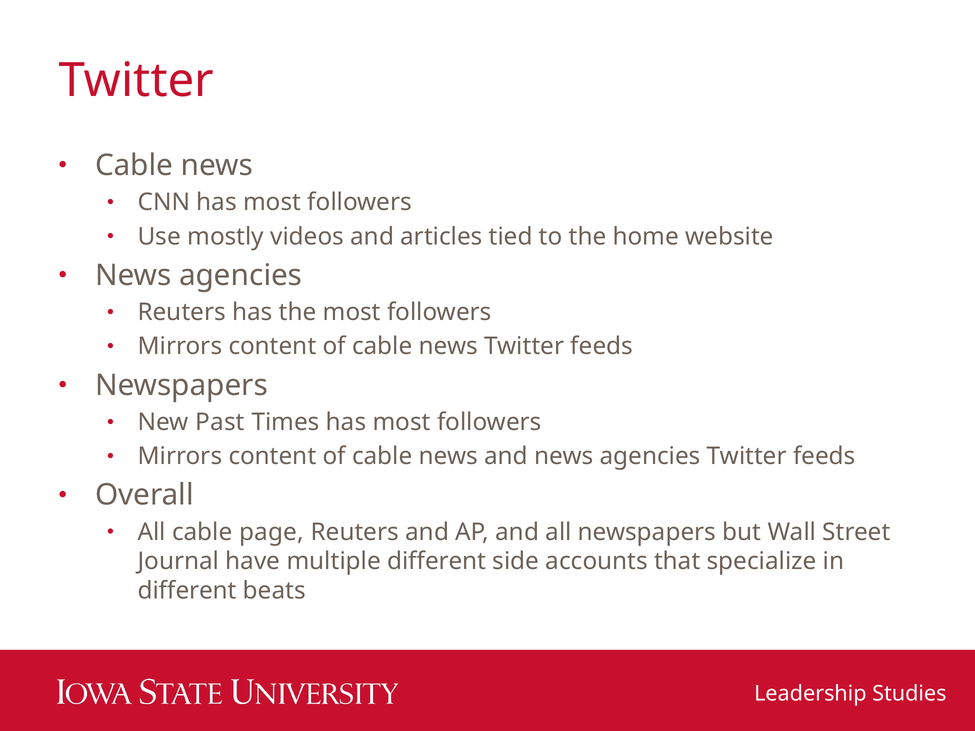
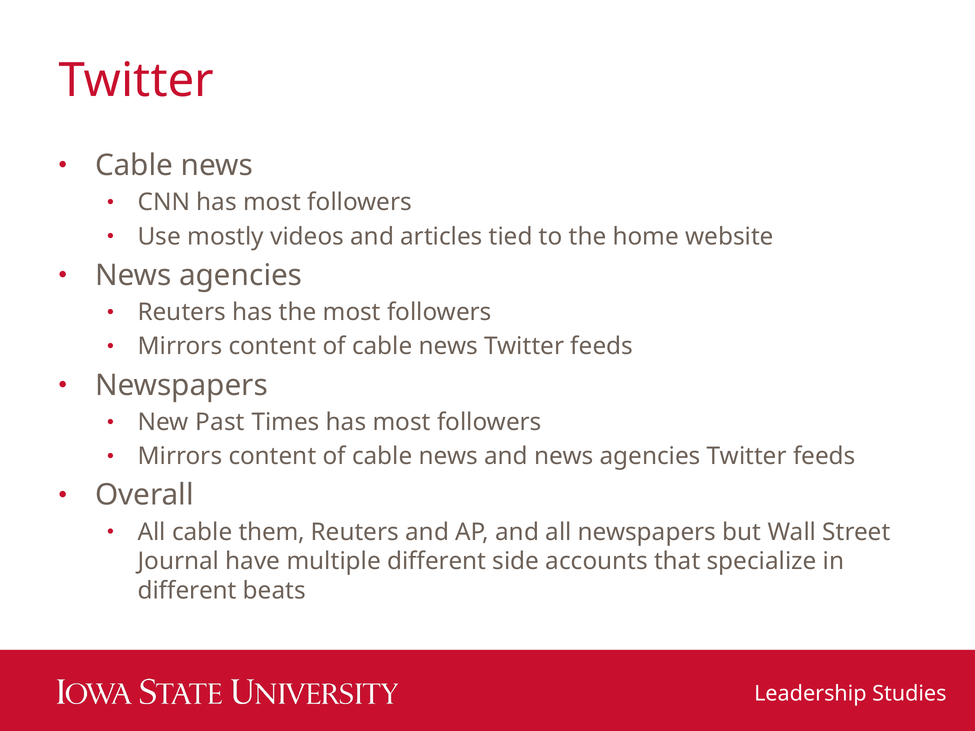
page: page -> them
